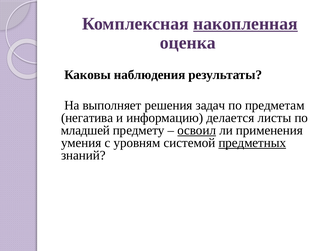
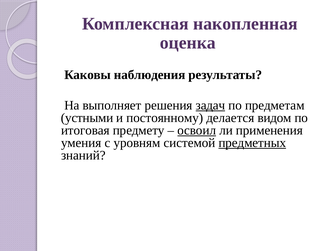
накопленная underline: present -> none
задач underline: none -> present
негатива: негатива -> устными
информацию: информацию -> постоянному
листы: листы -> видом
младшей: младшей -> итоговая
